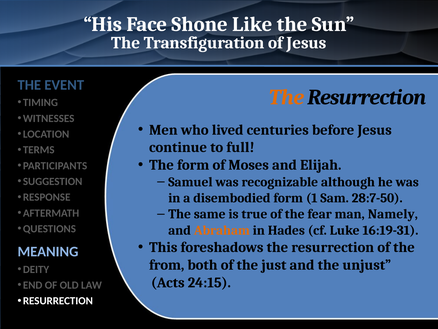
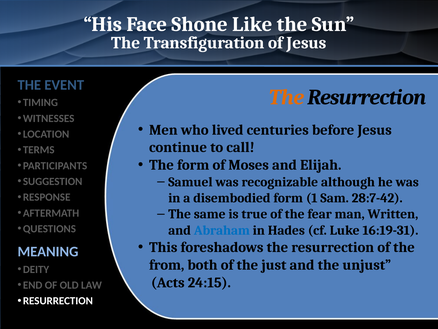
full: full -> call
28:7-50: 28:7-50 -> 28:7-42
Namely: Namely -> Written
Abraham colour: orange -> blue
